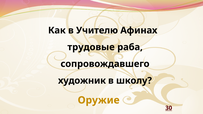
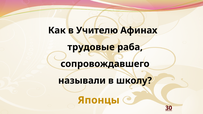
художник: художник -> называли
Оружие: Оружие -> Японцы
